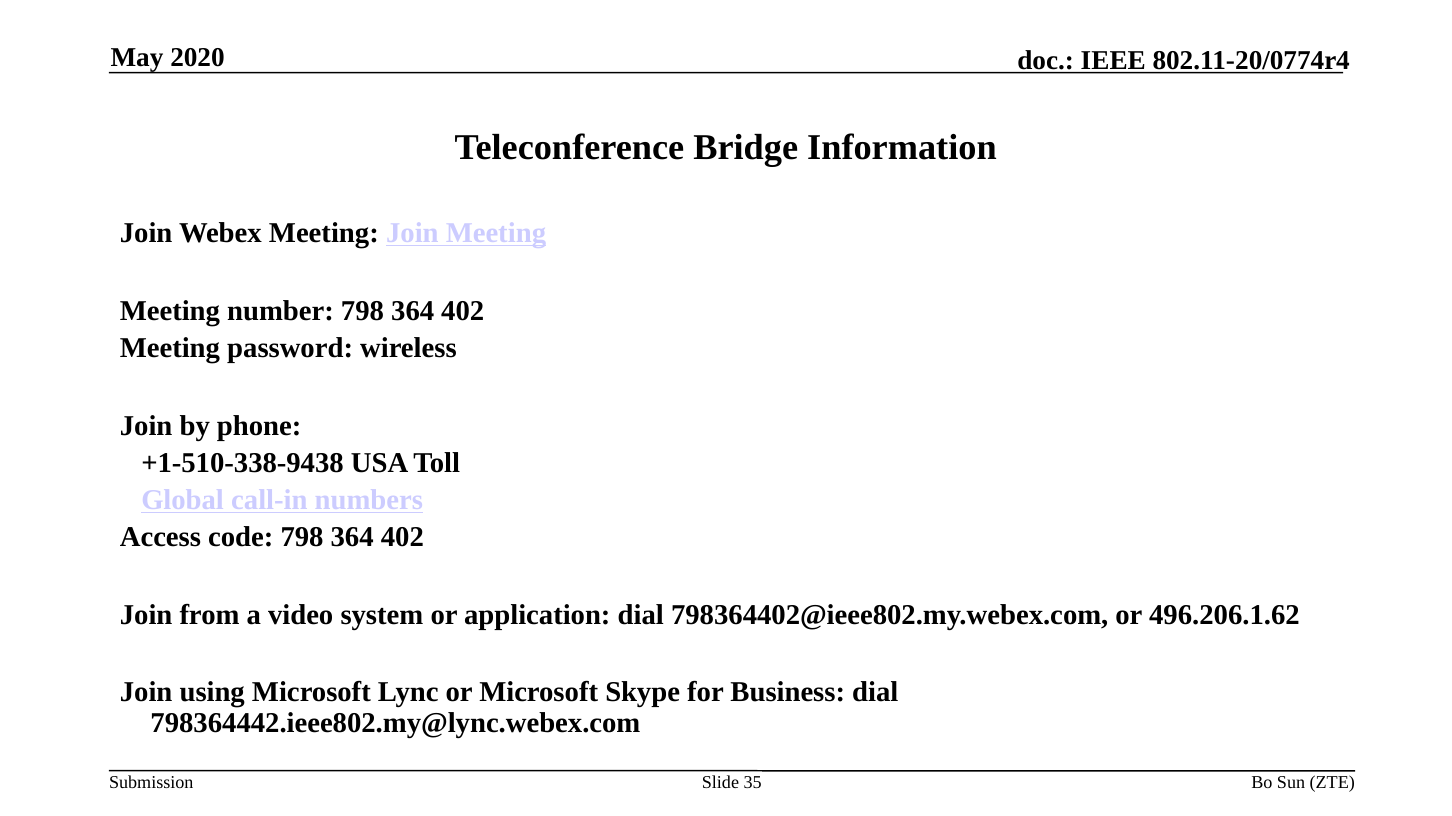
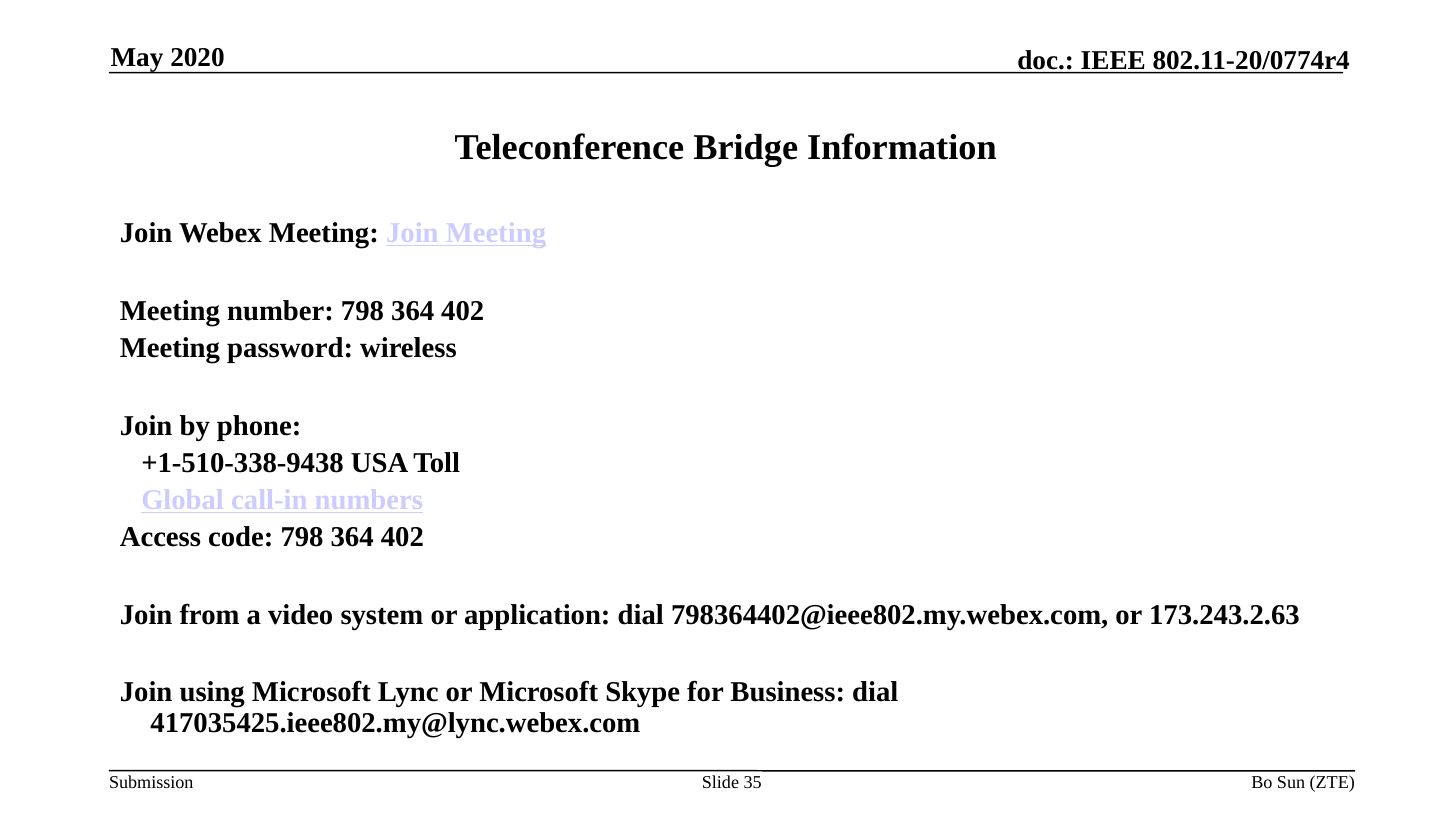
496.206.1.62: 496.206.1.62 -> 173.243.2.63
798364442.ieee802.my@lync.webex.com: 798364442.ieee802.my@lync.webex.com -> 417035425.ieee802.my@lync.webex.com
